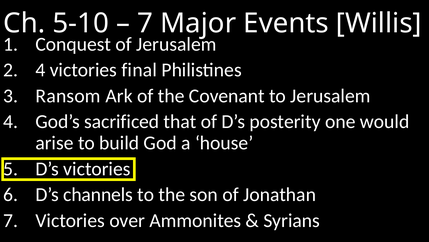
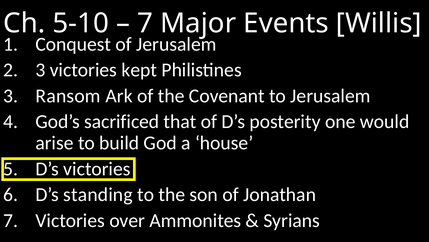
2 4: 4 -> 3
final: final -> kept
channels: channels -> standing
